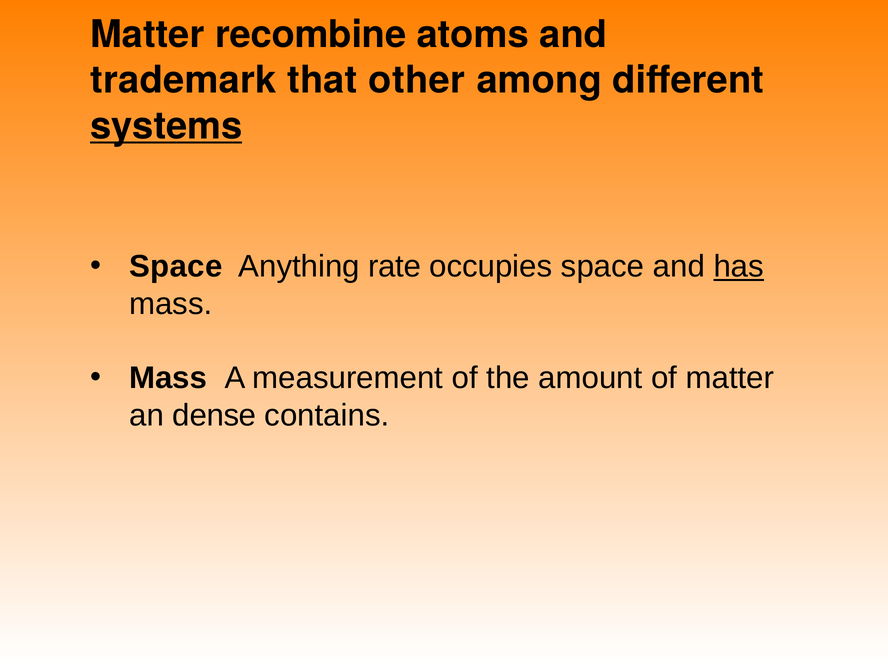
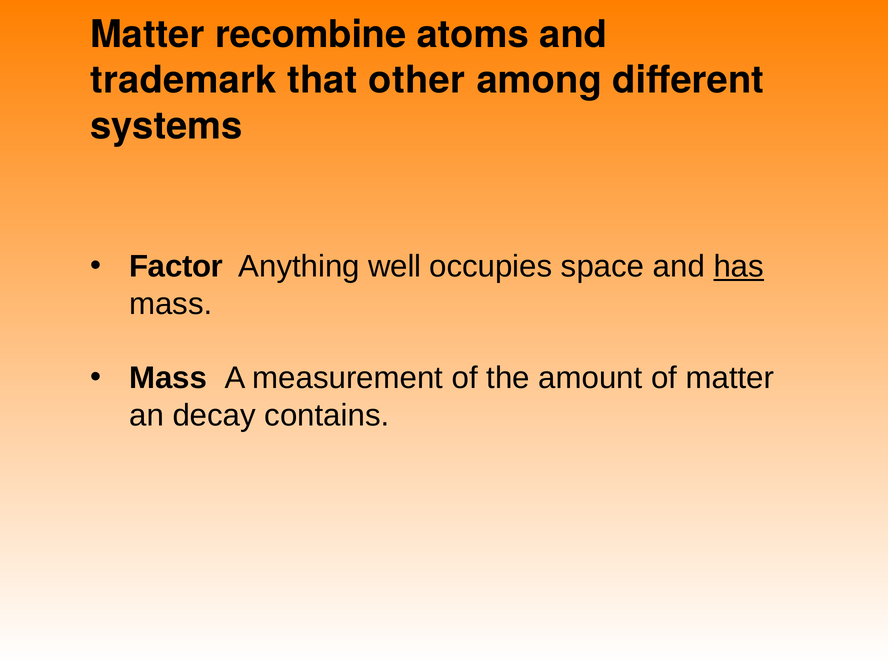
systems underline: present -> none
Space at (176, 267): Space -> Factor
rate: rate -> well
dense: dense -> decay
